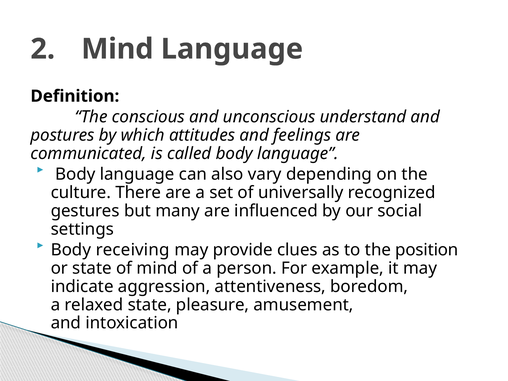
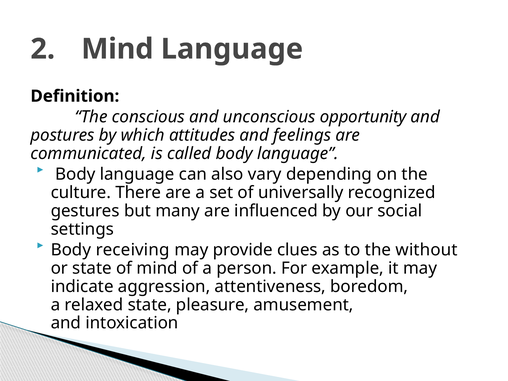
understand: understand -> opportunity
position: position -> without
